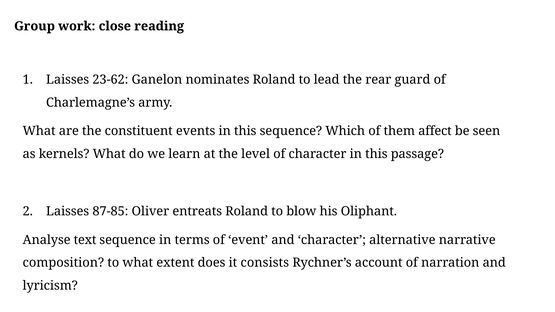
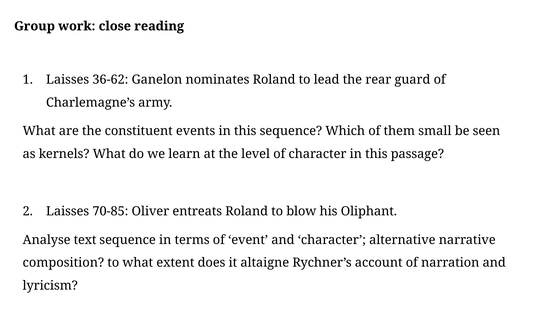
23-62: 23-62 -> 36-62
affect: affect -> small
87-85: 87-85 -> 70-85
consists: consists -> altaigne
